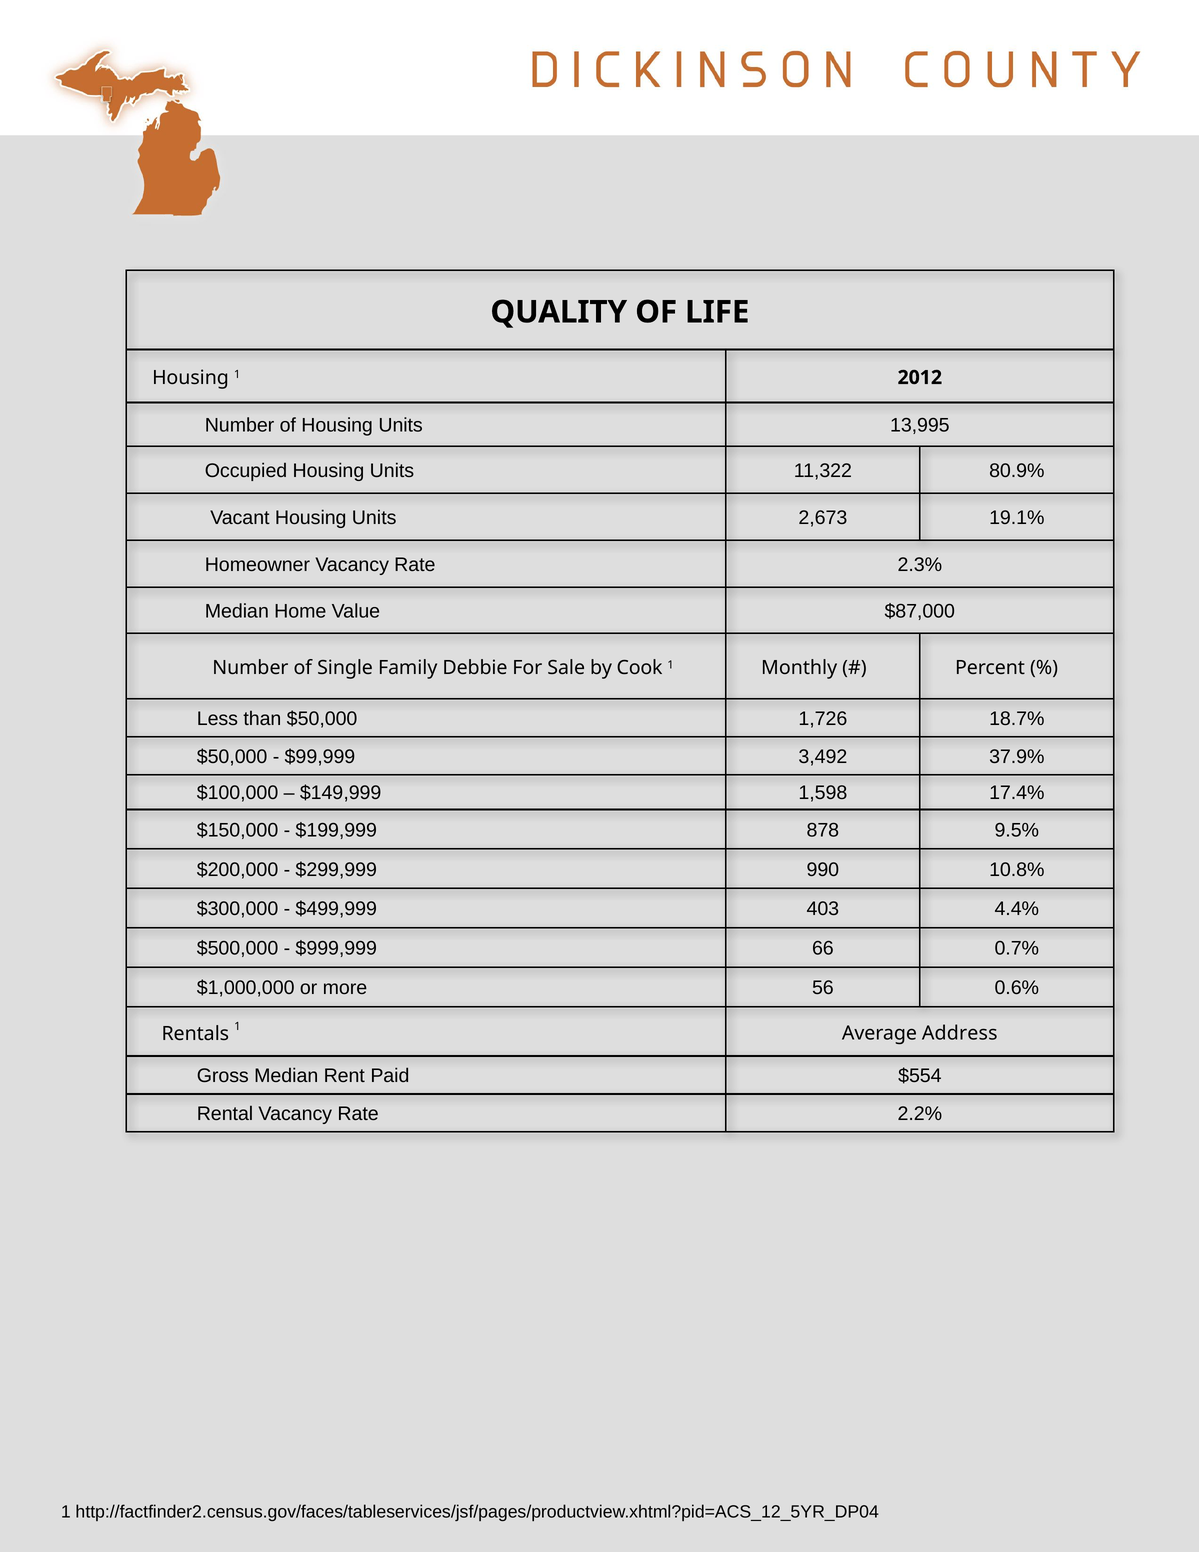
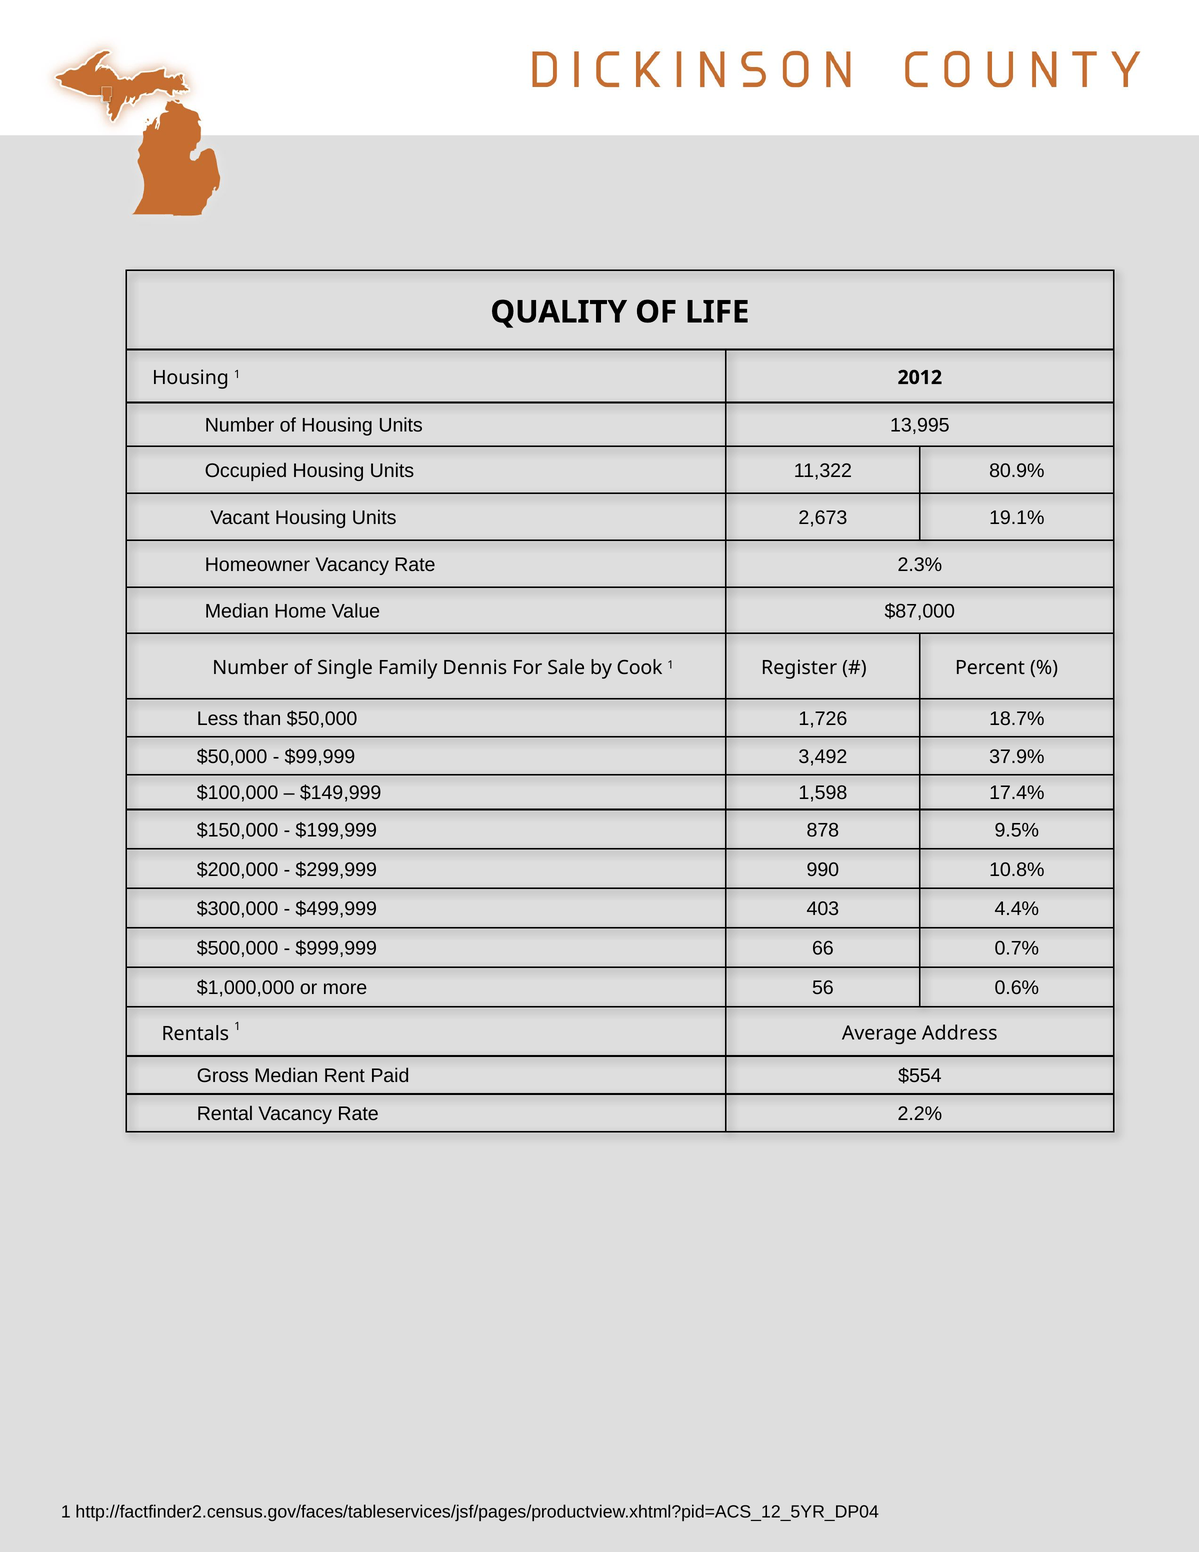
Debbie: Debbie -> Dennis
Monthly: Monthly -> Register
